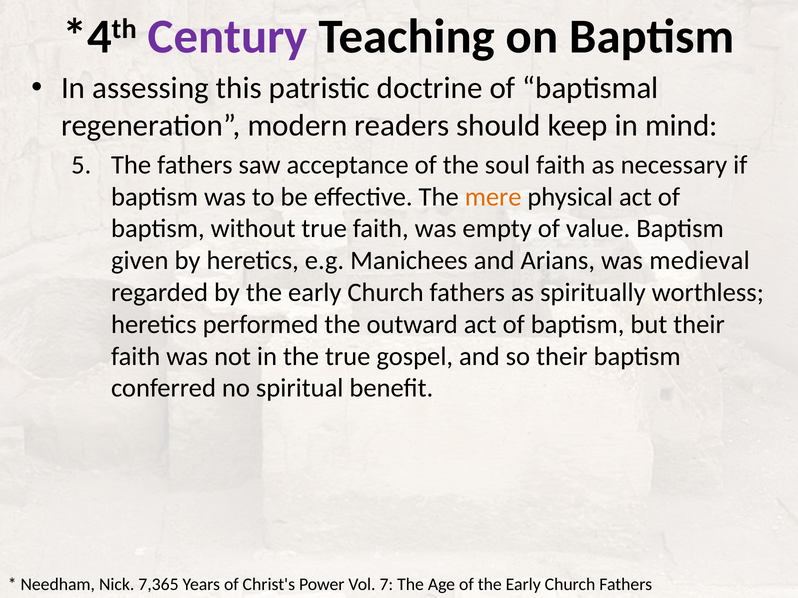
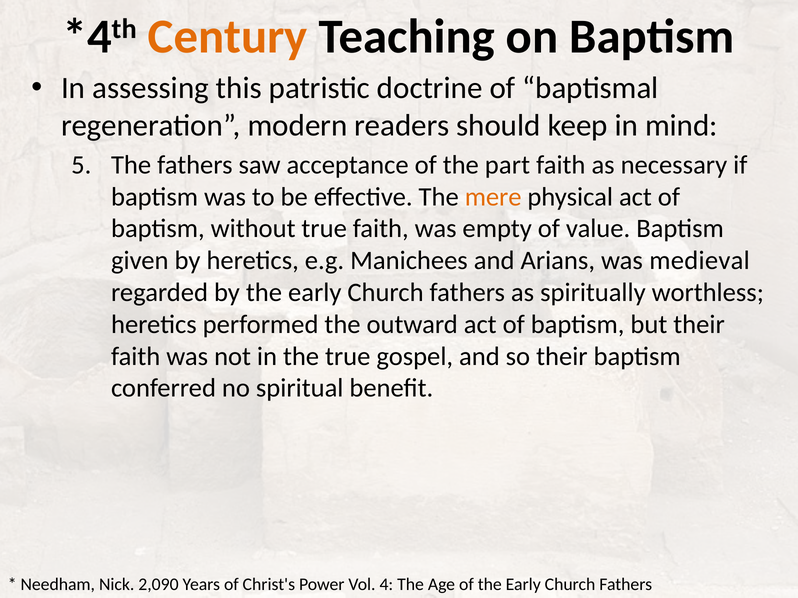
Century colour: purple -> orange
soul: soul -> part
7,365: 7,365 -> 2,090
7: 7 -> 4
